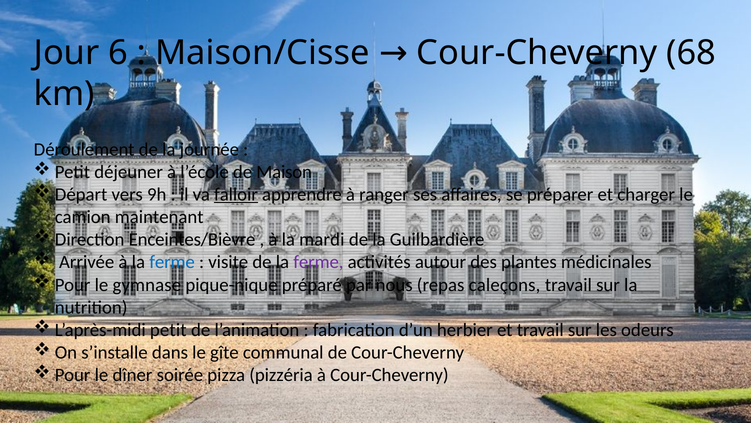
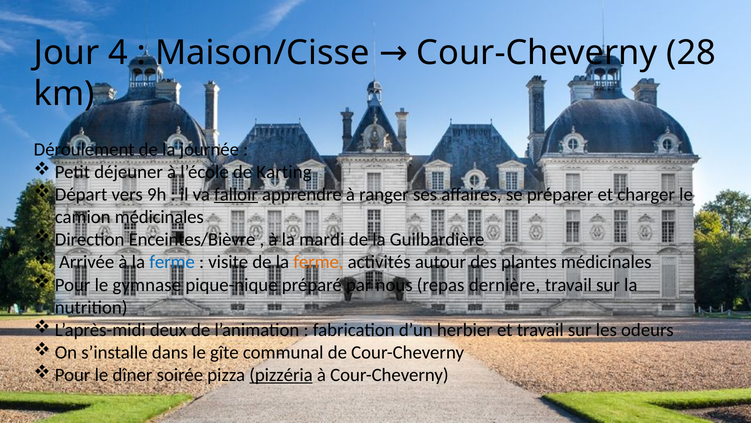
6: 6 -> 4
68: 68 -> 28
Maison: Maison -> Karting
camion maintenant: maintenant -> médicinales
ferme at (318, 262) colour: purple -> orange
caleçons: caleçons -> dernière
L’après-midi petit: petit -> deux
pizzéria underline: none -> present
